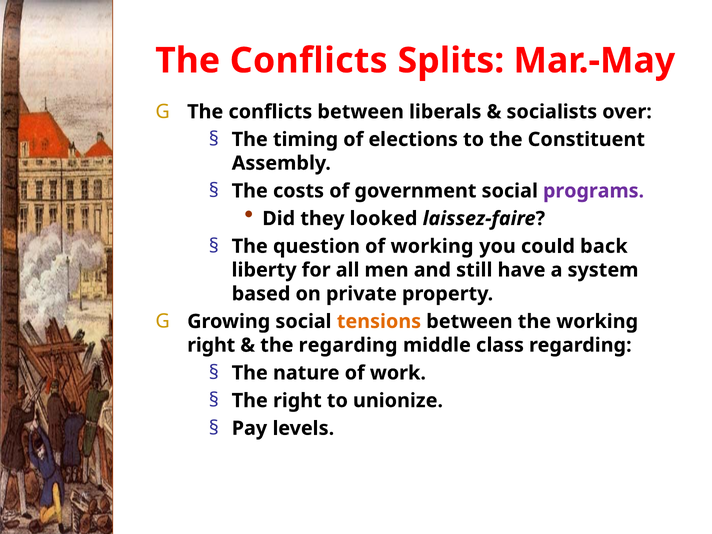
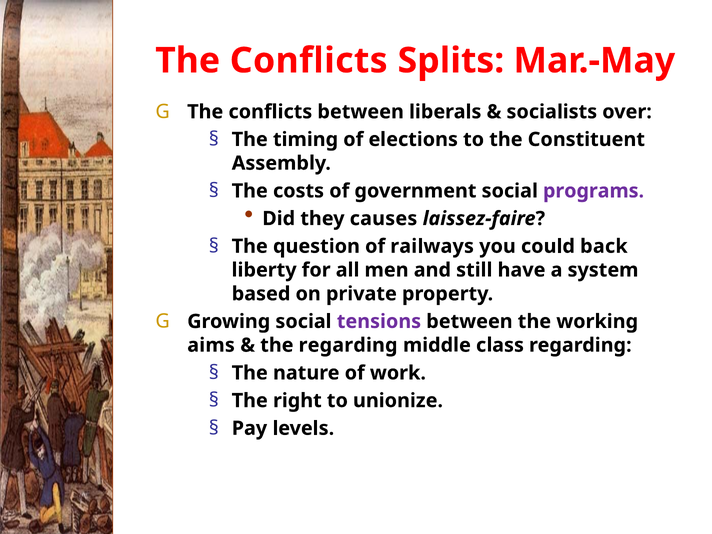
looked: looked -> causes
of working: working -> railways
tensions colour: orange -> purple
right at (211, 345): right -> aims
